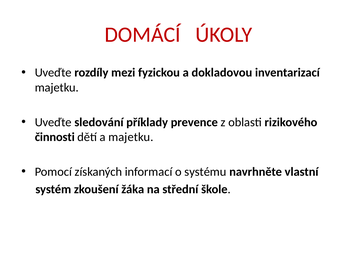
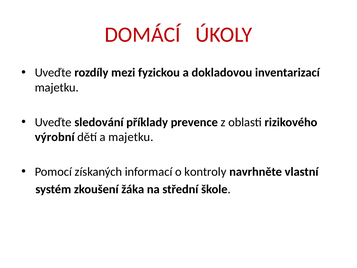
činnosti: činnosti -> výrobní
systému: systému -> kontroly
